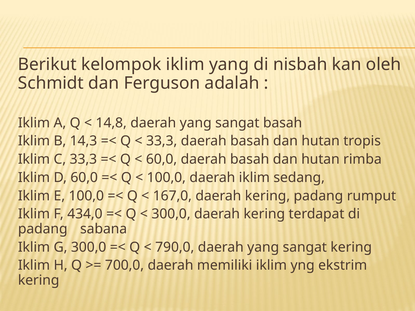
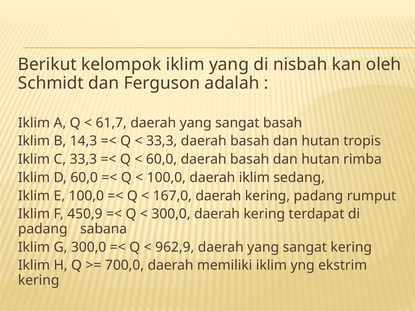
14,8: 14,8 -> 61,7
434,0: 434,0 -> 450,9
790,0: 790,0 -> 962,9
